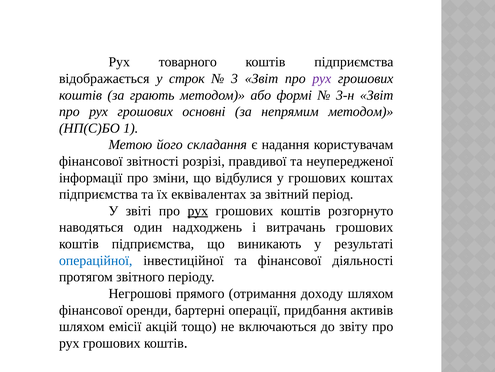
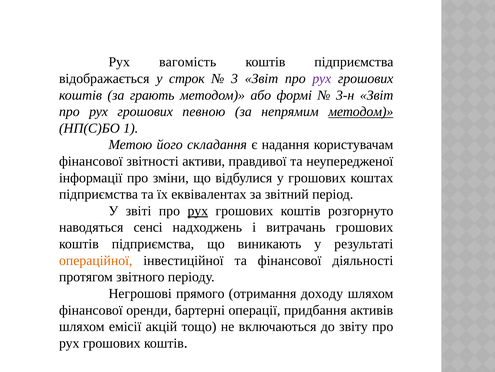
товарного: товарного -> вагомість
основні: основні -> певною
методом at (361, 111) underline: none -> present
розрізі: розрізі -> активи
один: один -> сенсі
операційної colour: blue -> orange
